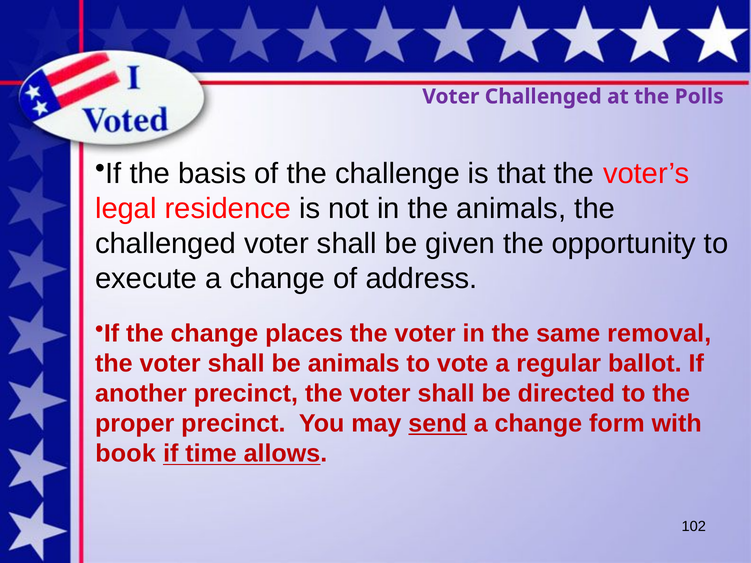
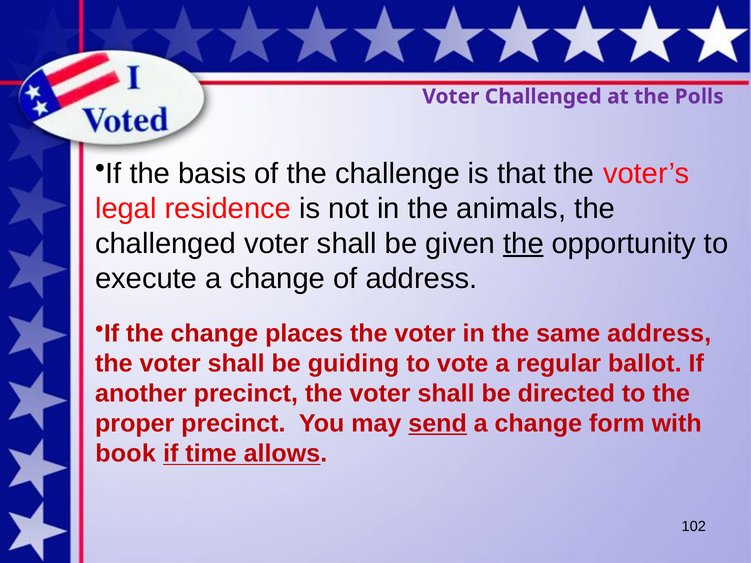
the at (523, 244) underline: none -> present
same removal: removal -> address
be animals: animals -> guiding
